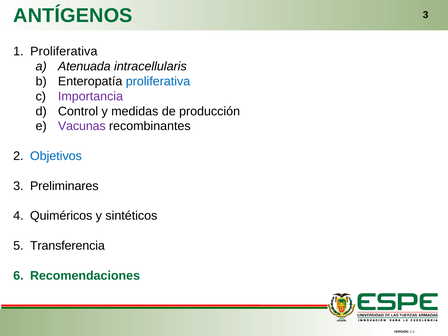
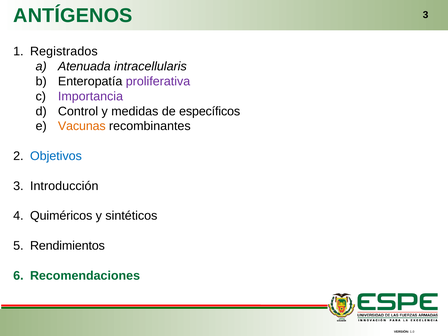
Proliferativa at (64, 52): Proliferativa -> Registrados
proliferativa at (158, 81) colour: blue -> purple
producción: producción -> específicos
Vacunas colour: purple -> orange
Preliminares: Preliminares -> Introducción
Transferencia: Transferencia -> Rendimientos
